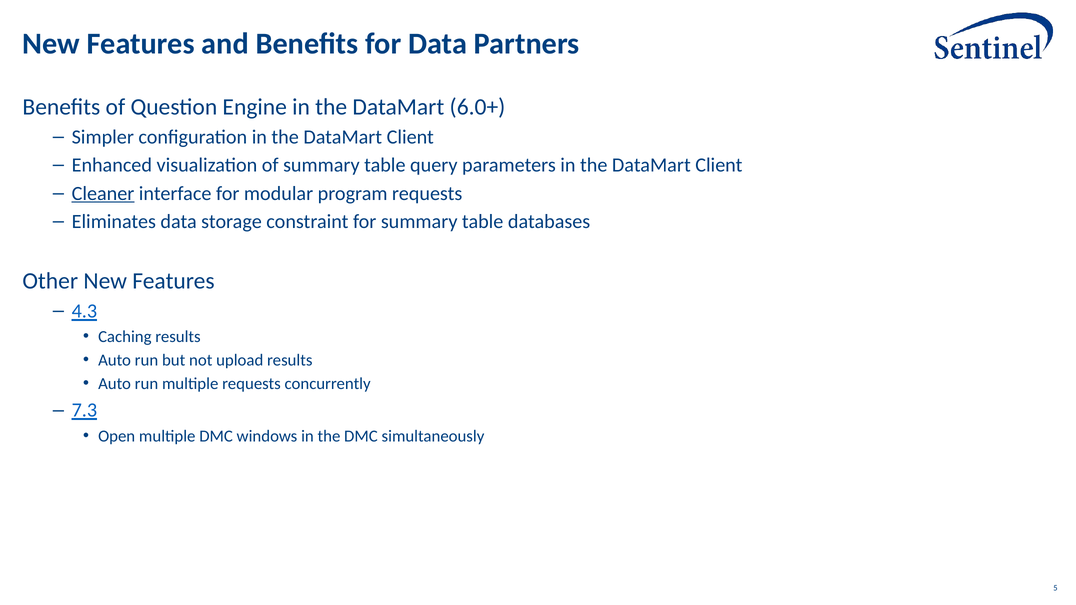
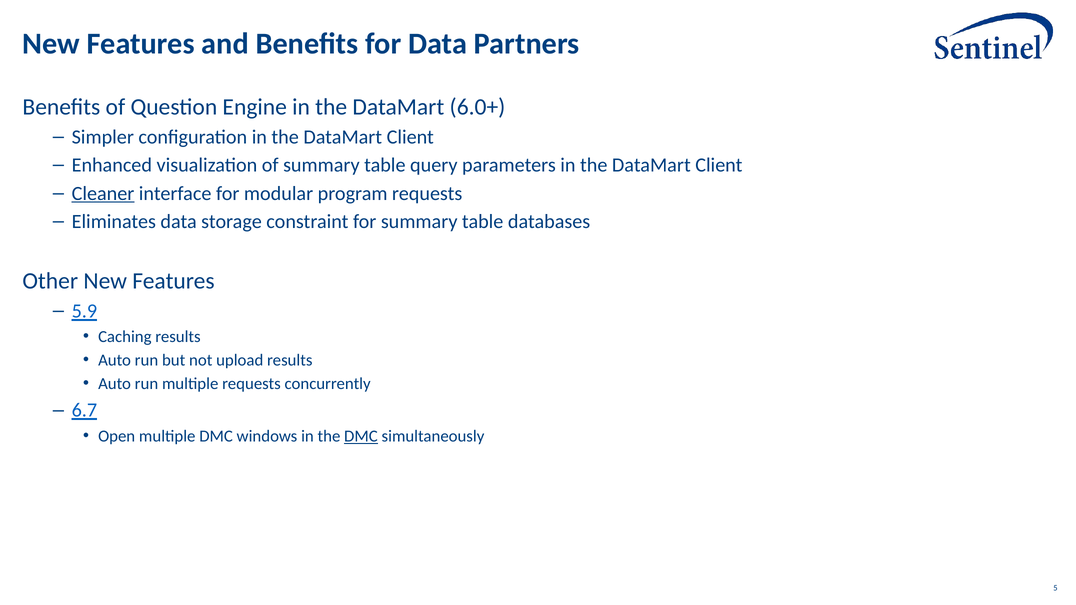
4.3: 4.3 -> 5.9
7.3: 7.3 -> 6.7
DMC at (361, 436) underline: none -> present
